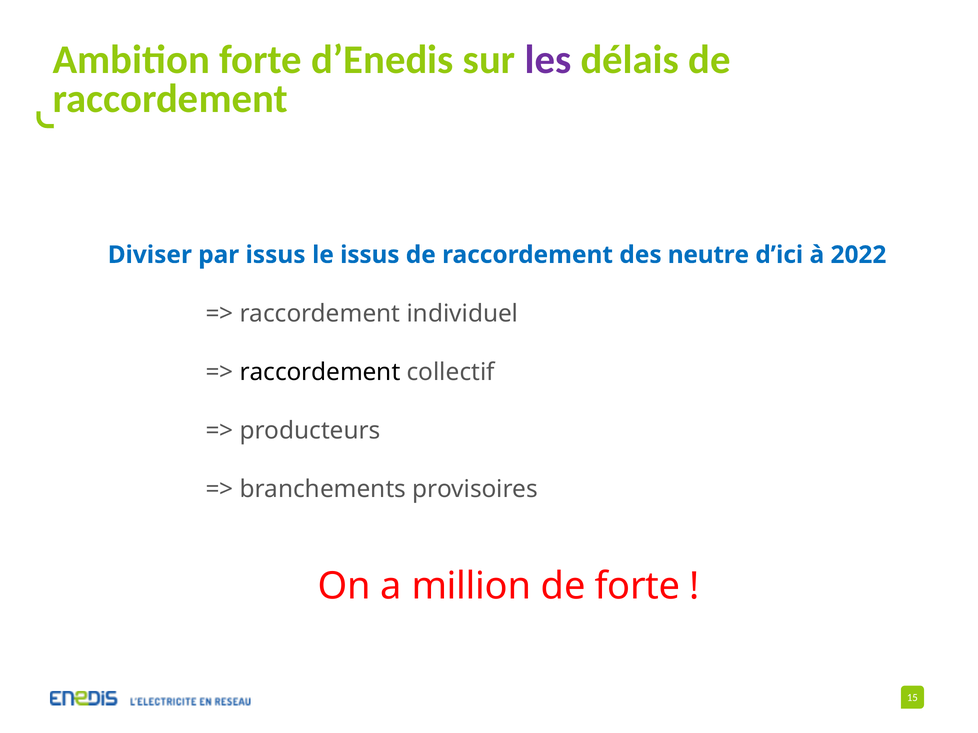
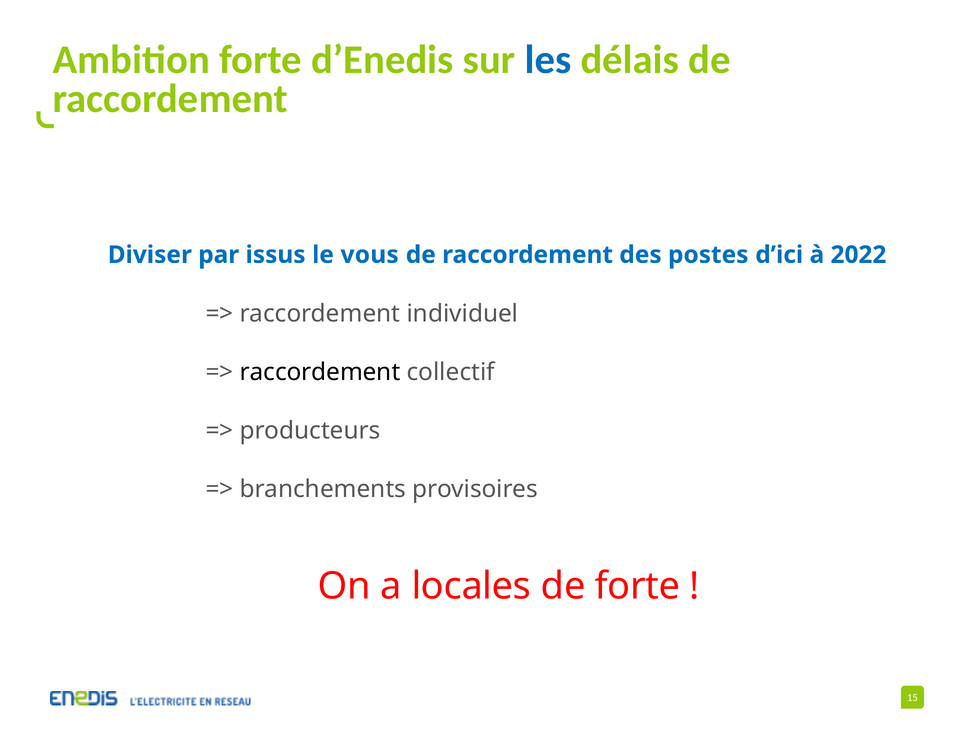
les colour: purple -> blue
le issus: issus -> vous
neutre: neutre -> postes
million: million -> locales
